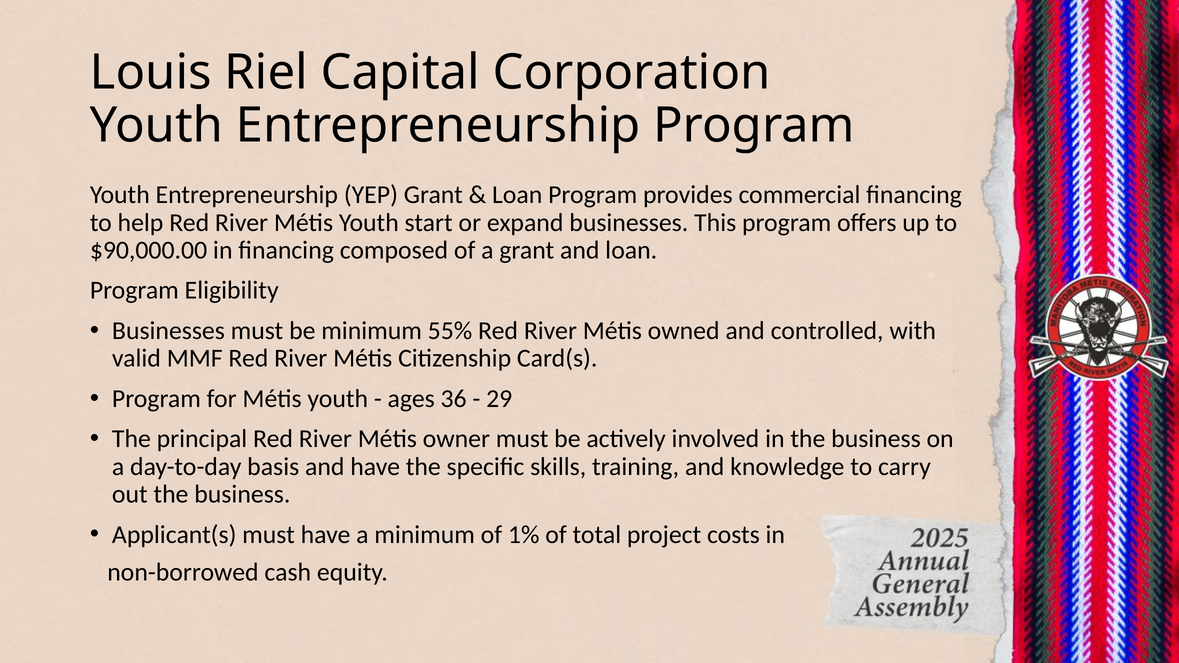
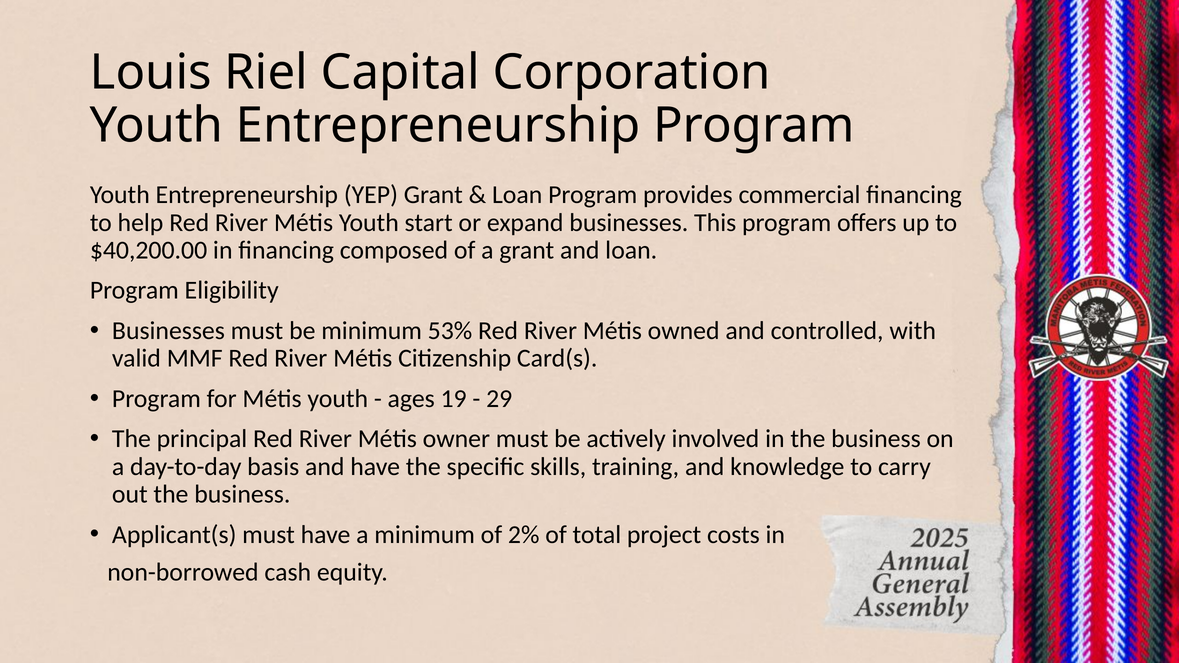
$90,000.00: $90,000.00 -> $40,200.00
55%: 55% -> 53%
36: 36 -> 19
1%: 1% -> 2%
